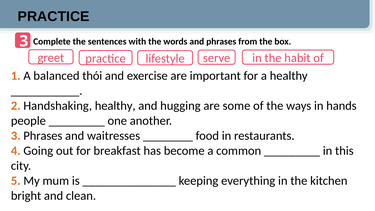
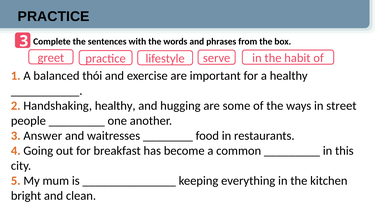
hands: hands -> street
3 Phrases: Phrases -> Answer
